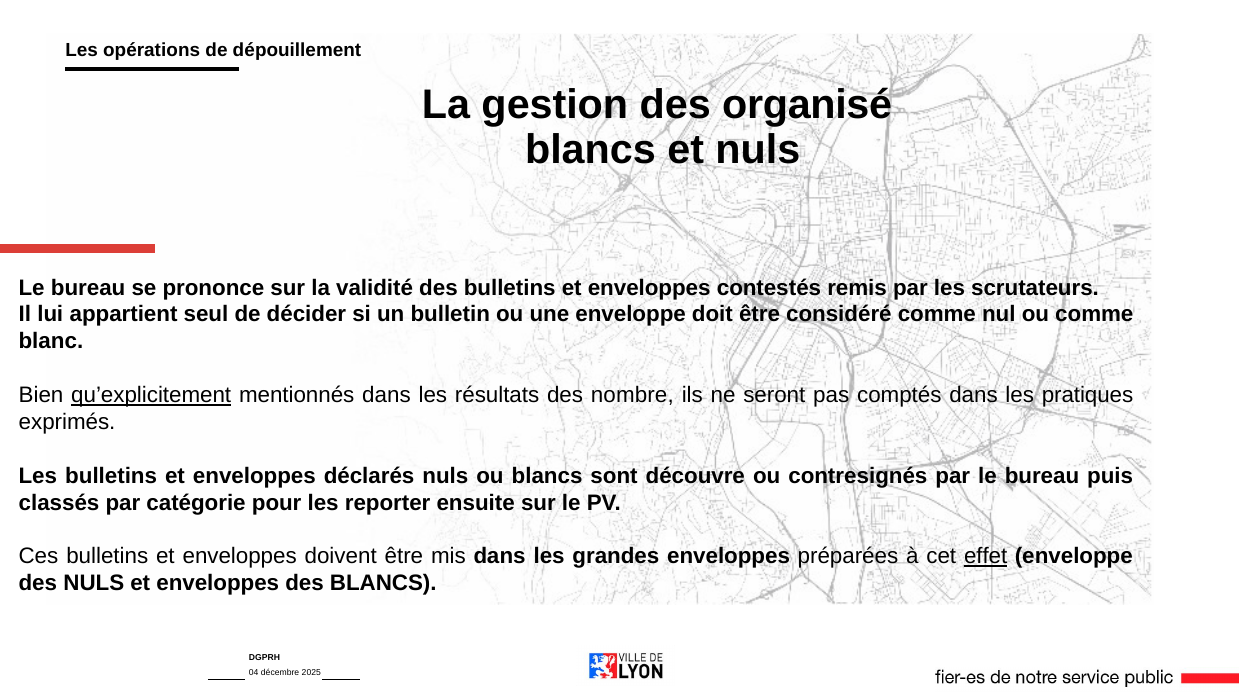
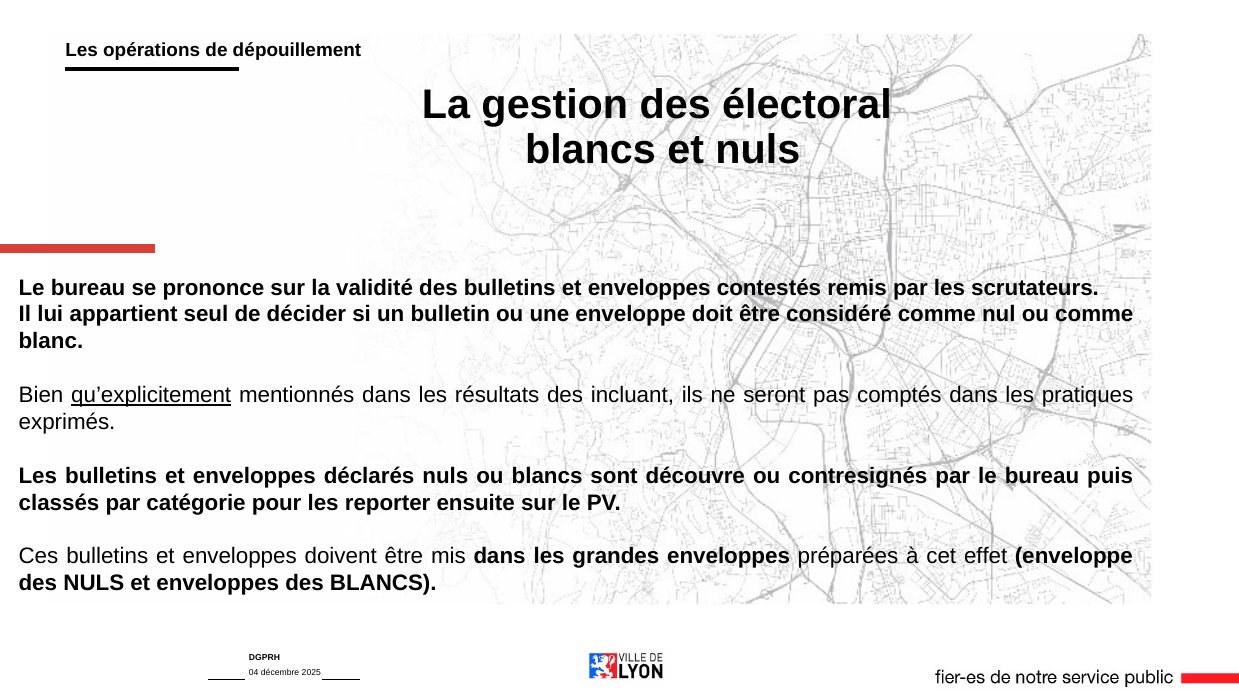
organisé: organisé -> électoral
nombre: nombre -> incluant
effet underline: present -> none
